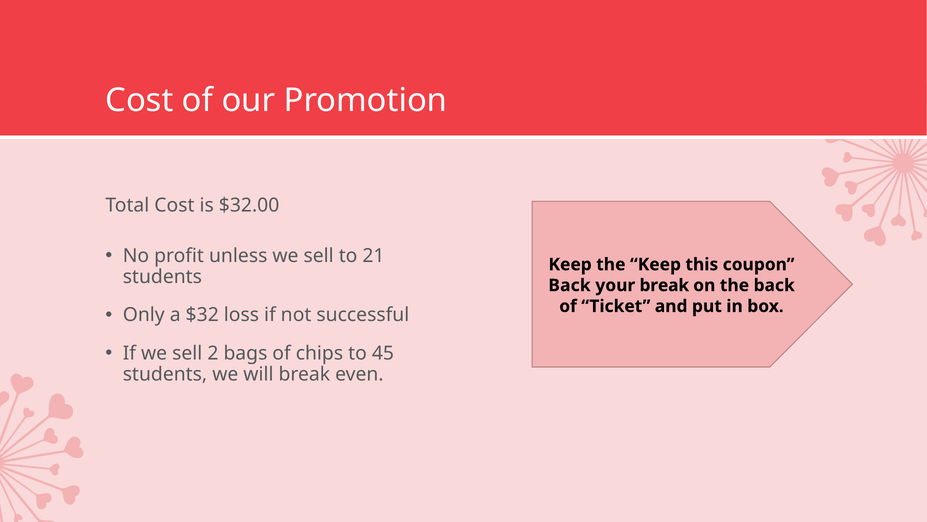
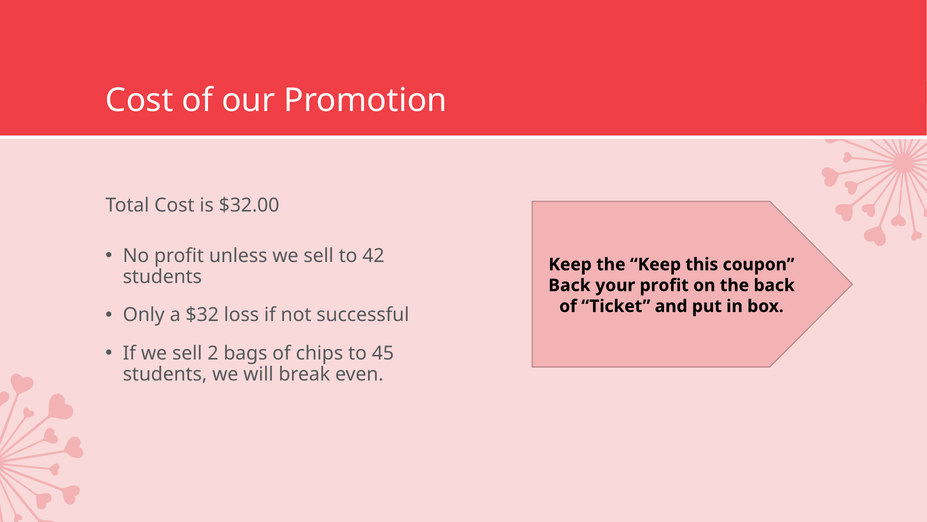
21: 21 -> 42
your break: break -> profit
